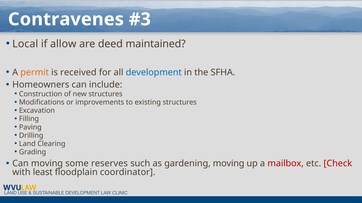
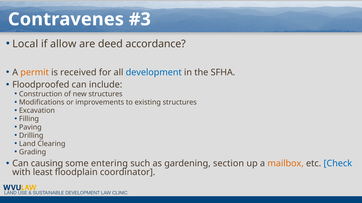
maintained: maintained -> accordance
Homeowners: Homeowners -> Floodproofed
Can moving: moving -> causing
reserves: reserves -> entering
gardening moving: moving -> section
mailbox colour: red -> orange
Check colour: red -> blue
